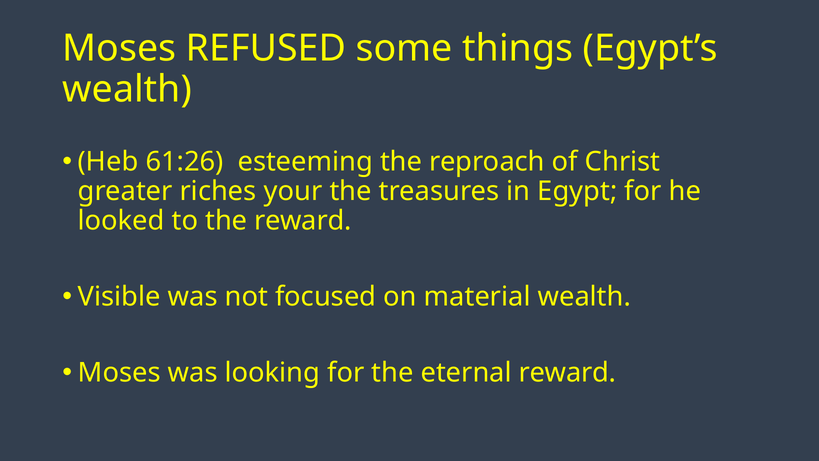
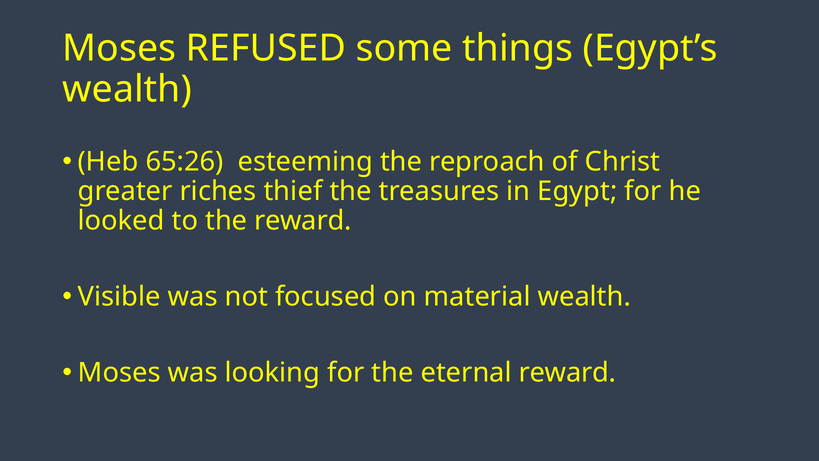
61:26: 61:26 -> 65:26
your: your -> thief
